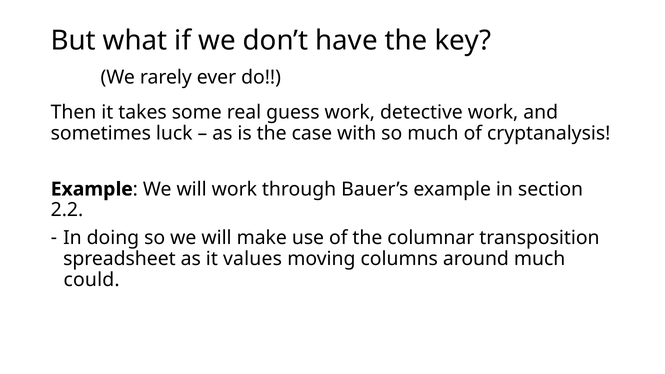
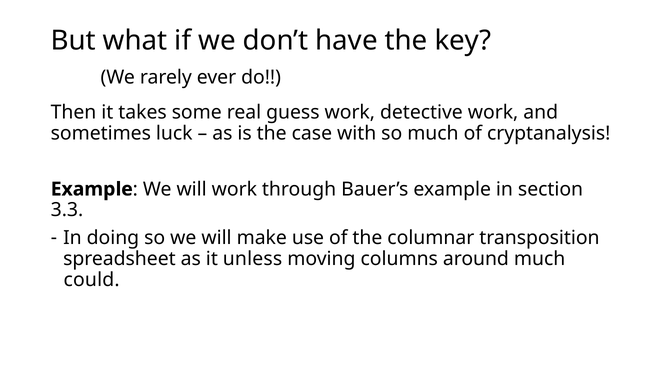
2.2: 2.2 -> 3.3
values: values -> unless
